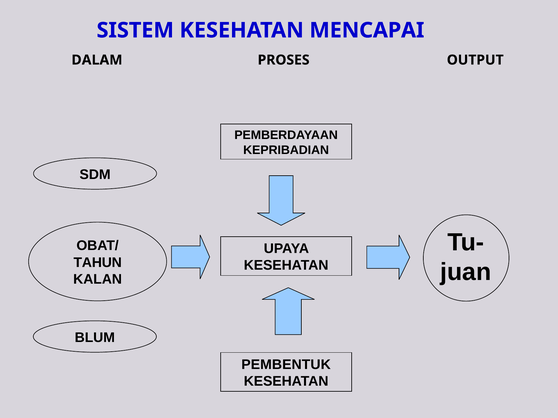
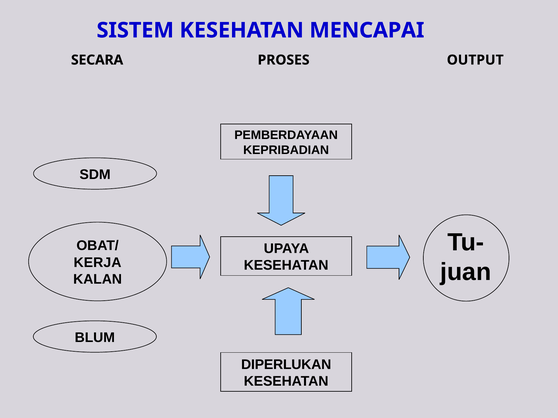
DALAM: DALAM -> SECARA
TAHUN: TAHUN -> KERJA
PEMBENTUK: PEMBENTUK -> DIPERLUKAN
